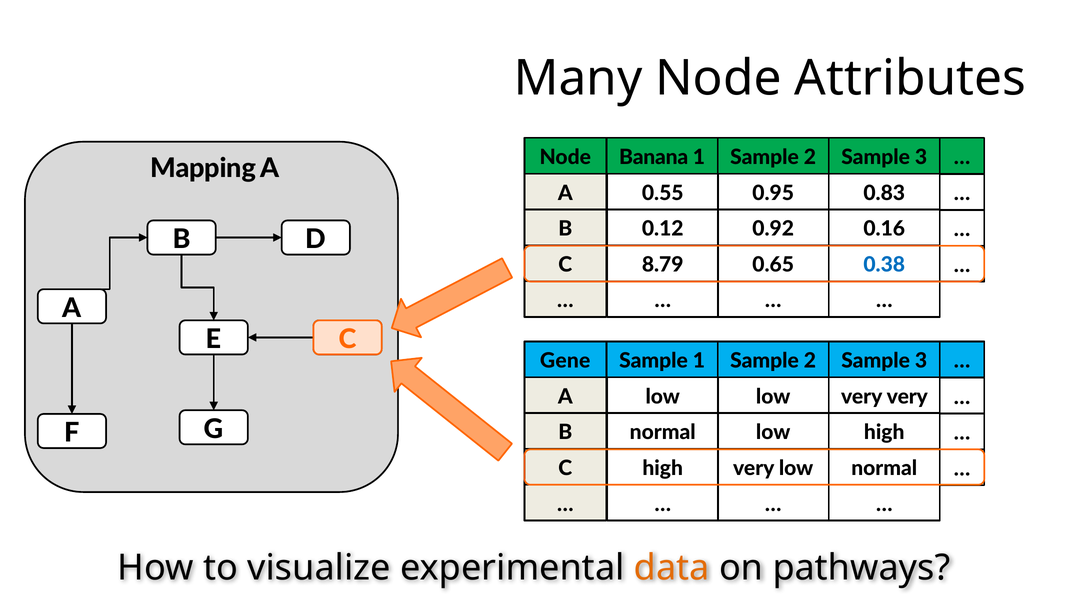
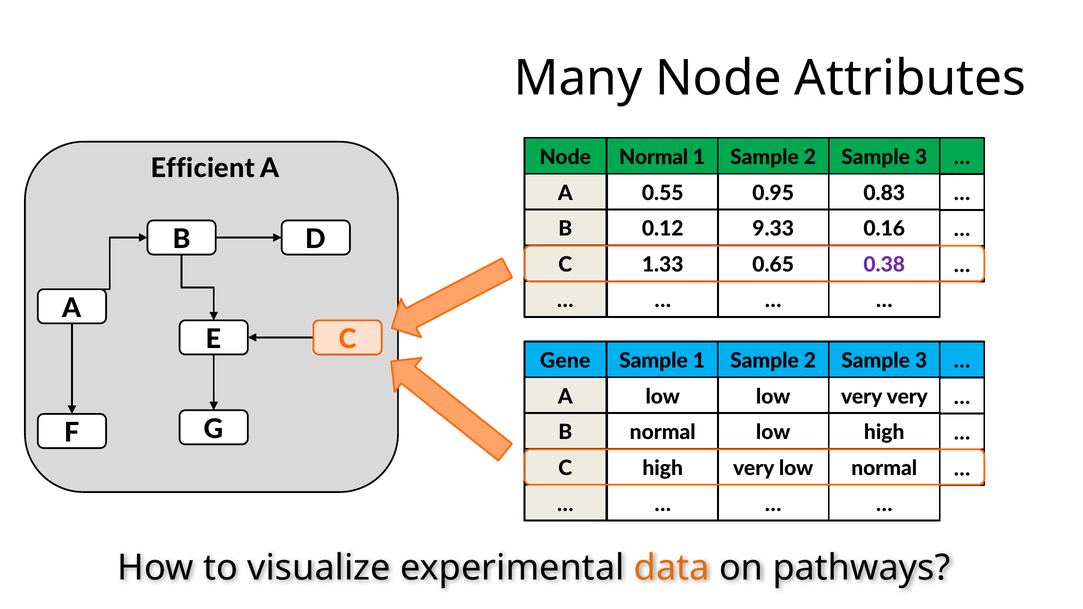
Node Banana: Banana -> Normal
Mapping: Mapping -> Efficient
0.92: 0.92 -> 9.33
8.79: 8.79 -> 1.33
0.38 colour: blue -> purple
